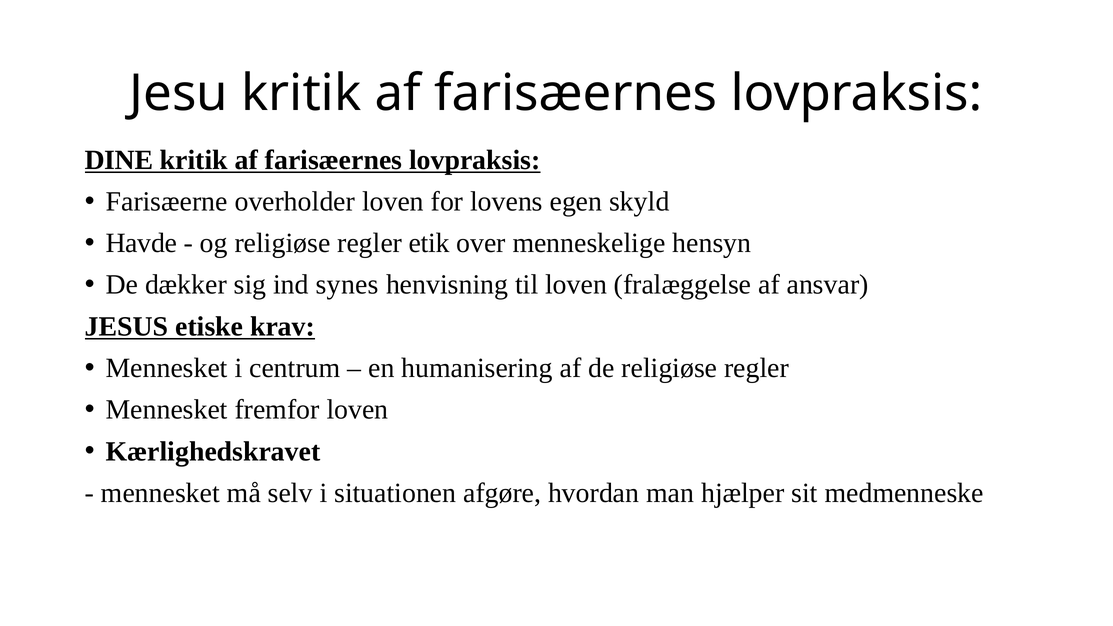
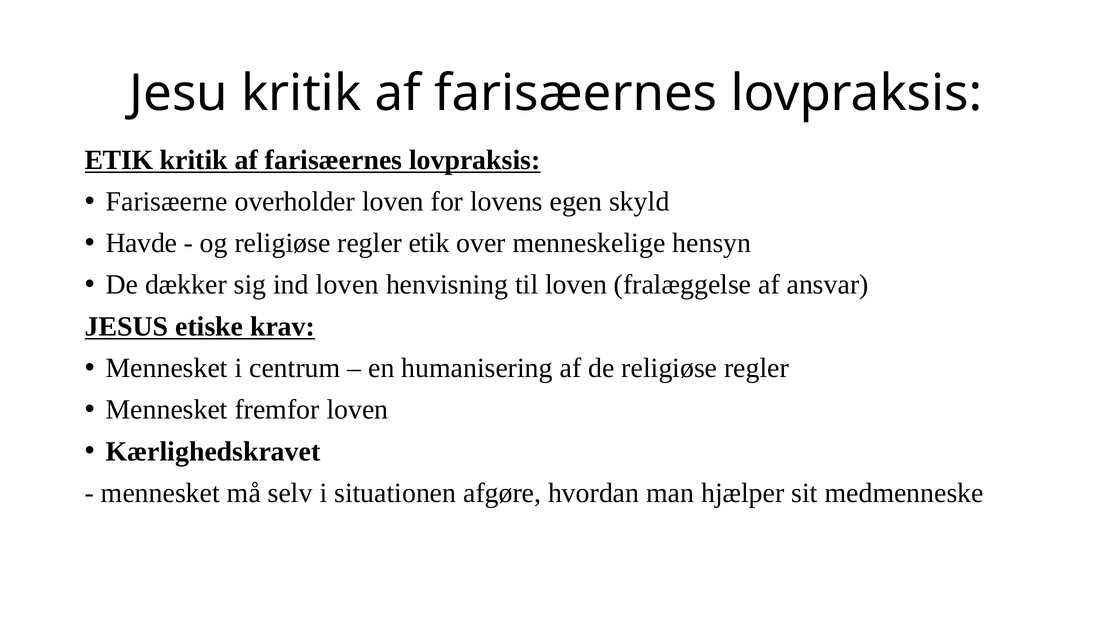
DINE at (119, 160): DINE -> ETIK
ind synes: synes -> loven
